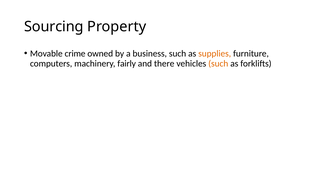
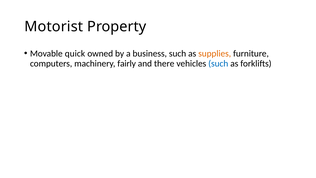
Sourcing: Sourcing -> Motorist
crime: crime -> quick
such at (218, 63) colour: orange -> blue
